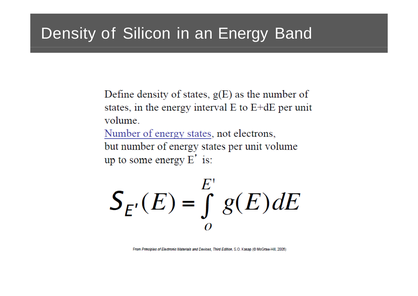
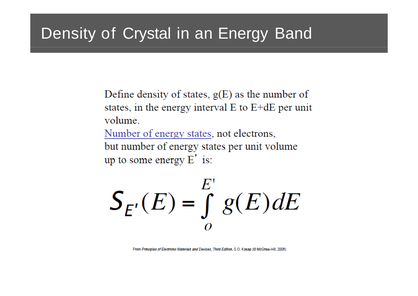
Silicon: Silicon -> Crystal
